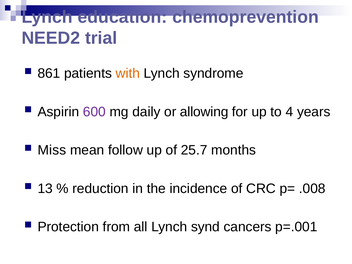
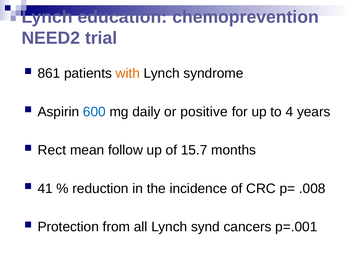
600 colour: purple -> blue
allowing: allowing -> positive
Miss: Miss -> Rect
25.7: 25.7 -> 15.7
13: 13 -> 41
